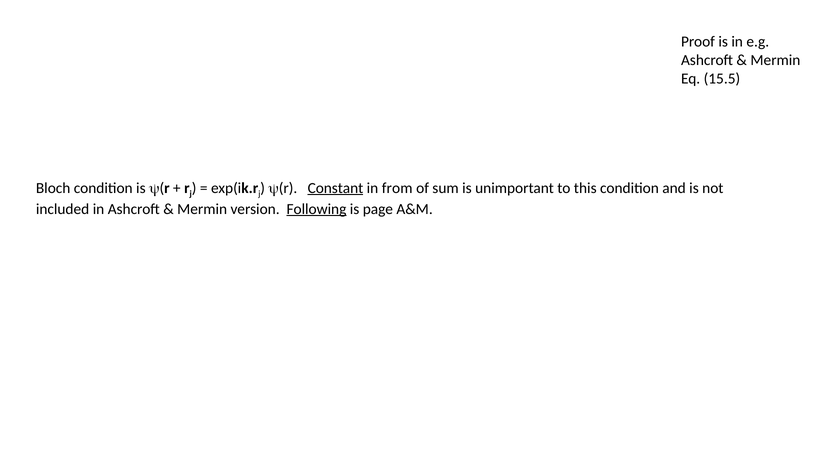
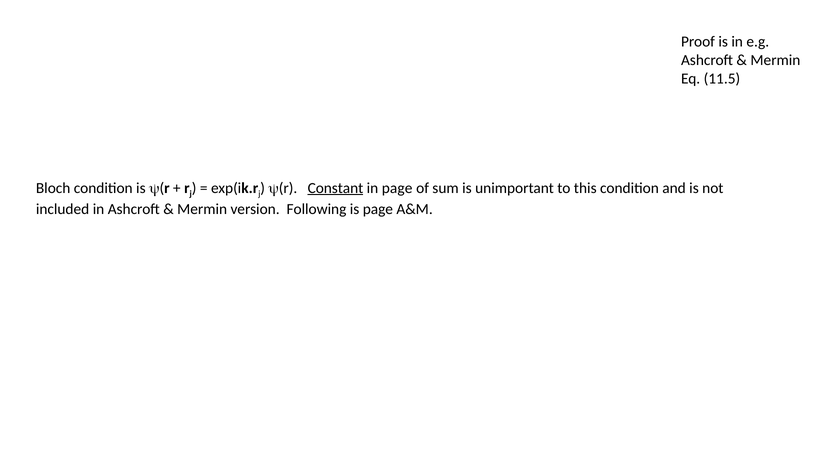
15.5: 15.5 -> 11.5
in from: from -> page
Following underline: present -> none
